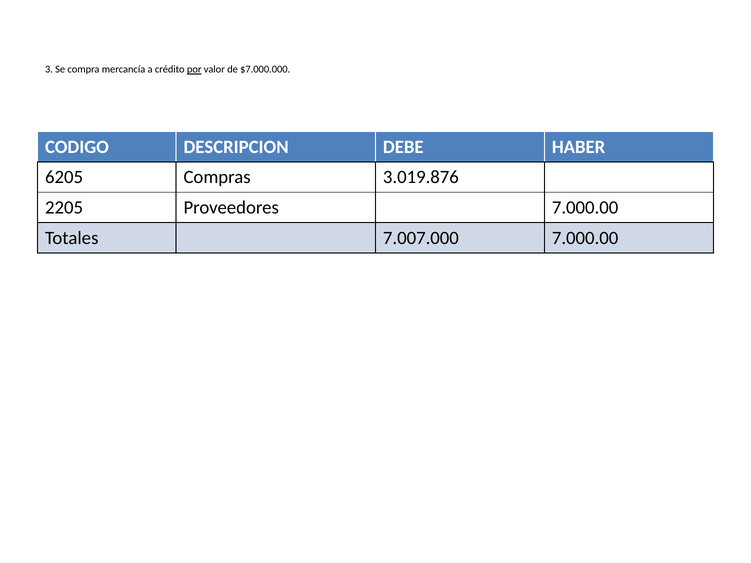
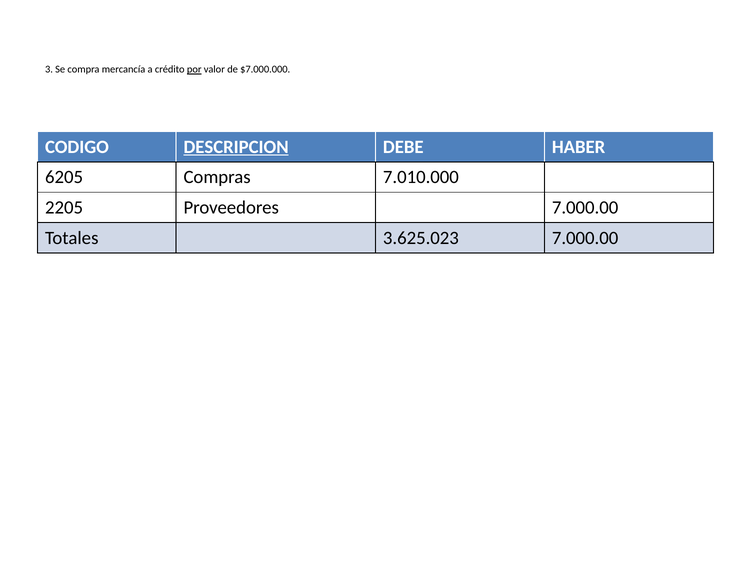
DESCRIPCION underline: none -> present
3.019.876: 3.019.876 -> 7.010.000
7.007.000: 7.007.000 -> 3.625.023
